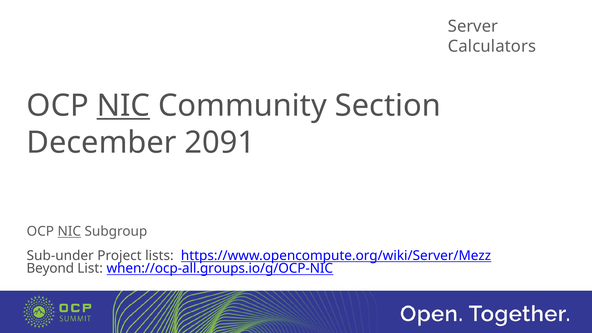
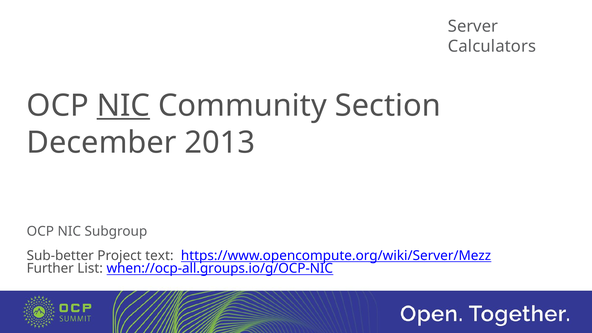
2091: 2091 -> 2013
NIC at (69, 232) underline: present -> none
Sub-under: Sub-under -> Sub-better
lists: lists -> text
Beyond: Beyond -> Further
